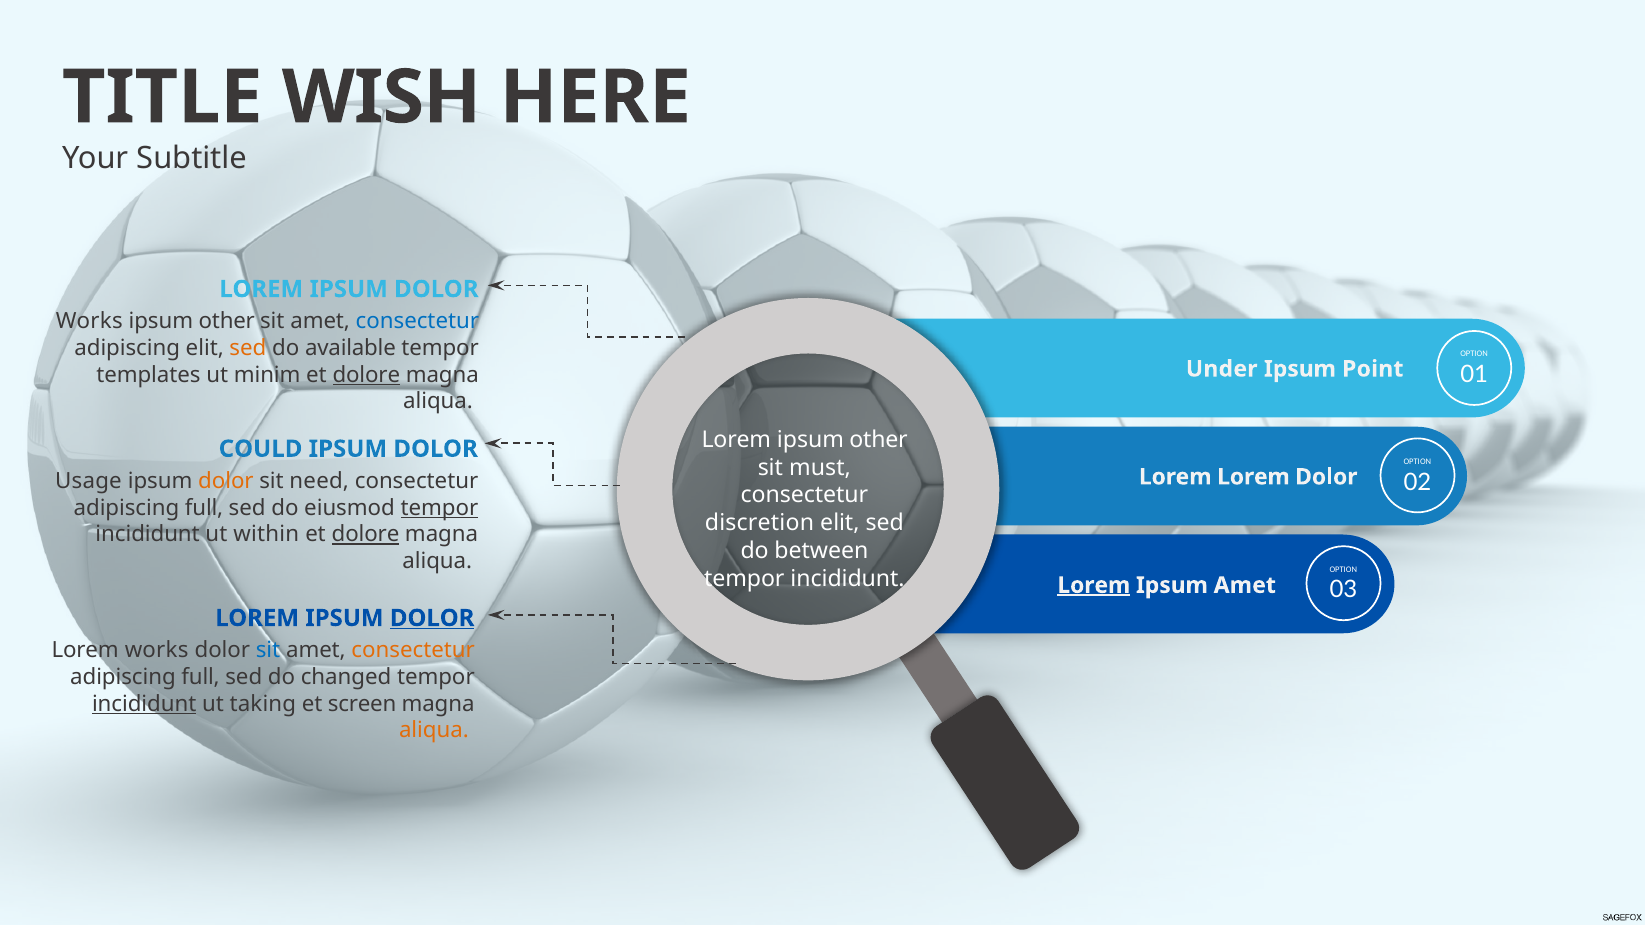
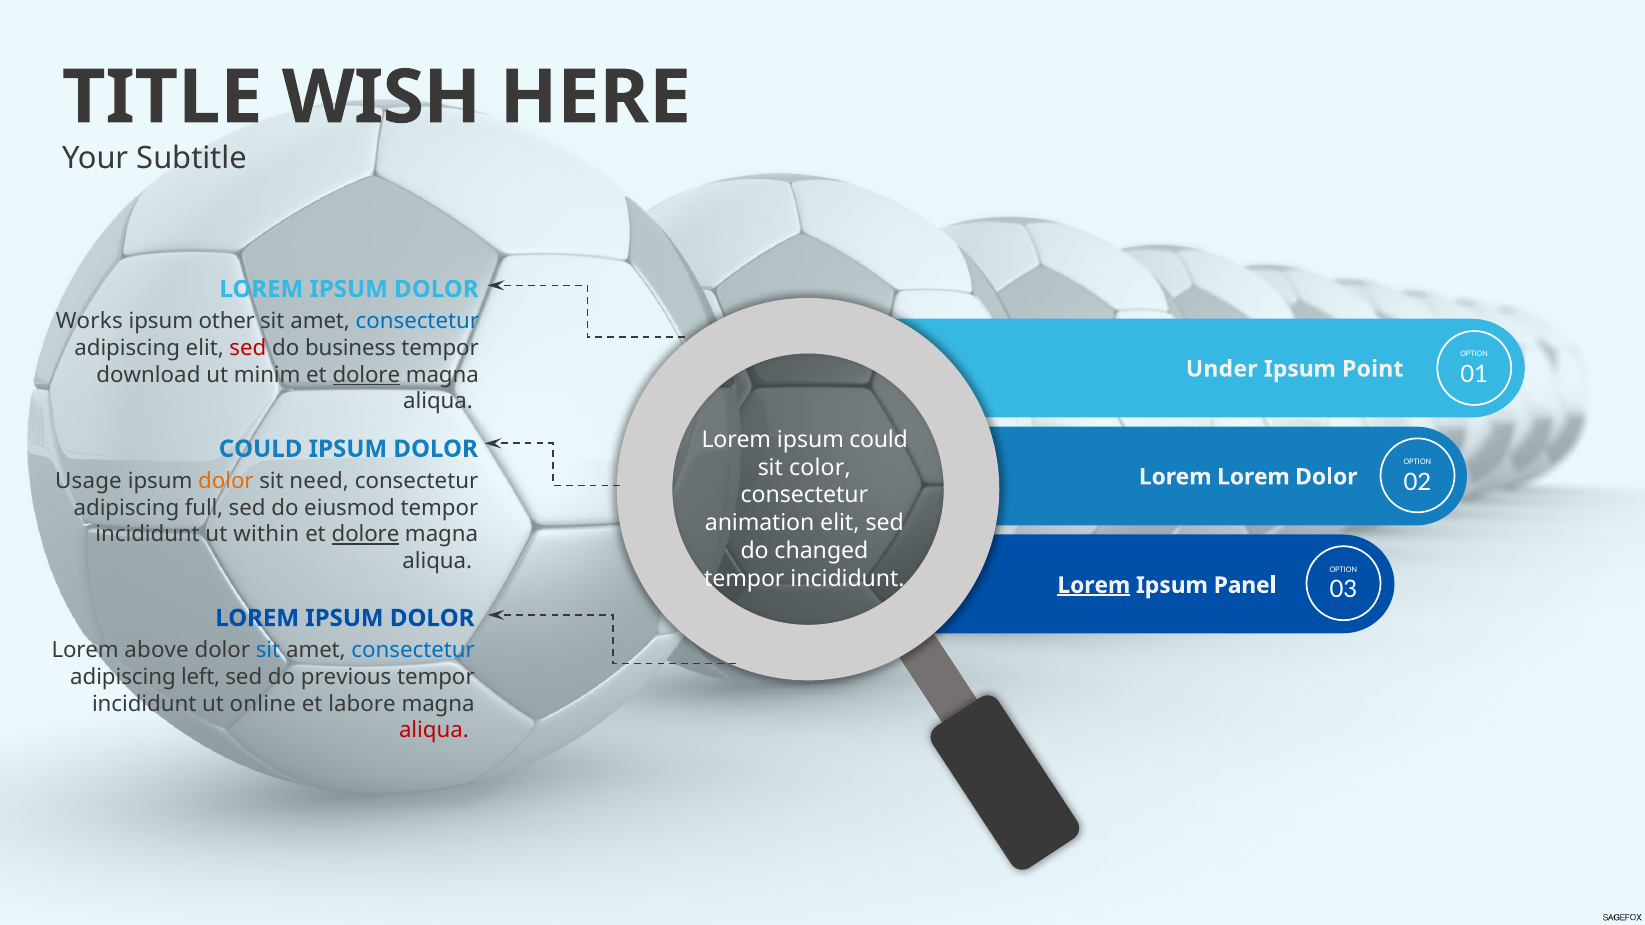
sed at (248, 348) colour: orange -> red
available: available -> business
templates: templates -> download
Lorem ipsum other: other -> could
must: must -> color
tempor at (439, 508) underline: present -> none
discretion: discretion -> animation
between: between -> changed
Ipsum Amet: Amet -> Panel
DOLOR at (432, 618) underline: present -> none
Lorem works: works -> above
consectetur at (413, 650) colour: orange -> blue
full at (201, 677): full -> left
changed: changed -> previous
incididunt at (144, 704) underline: present -> none
taking: taking -> online
screen: screen -> labore
aliqua at (434, 731) colour: orange -> red
